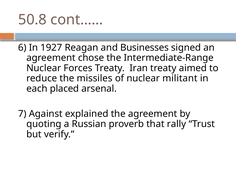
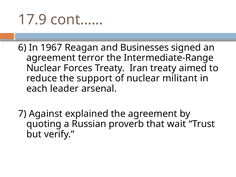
50.8: 50.8 -> 17.9
1927: 1927 -> 1967
chose: chose -> terror
missiles: missiles -> support
placed: placed -> leader
rally: rally -> wait
